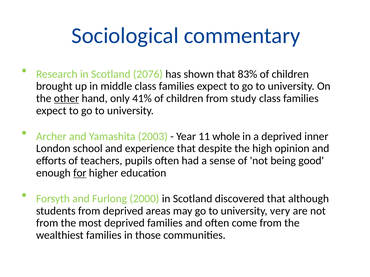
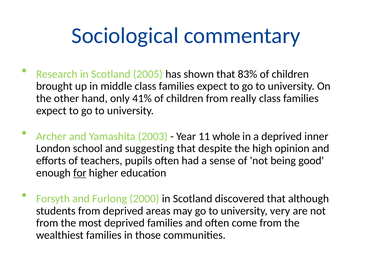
2076: 2076 -> 2005
other underline: present -> none
study: study -> really
experience: experience -> suggesting
